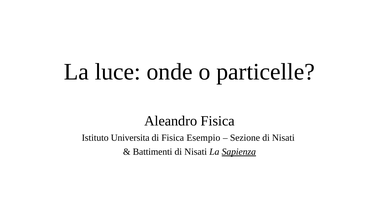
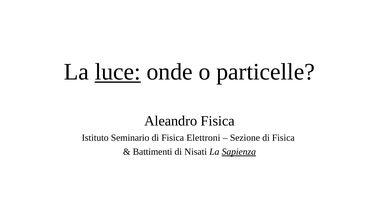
luce underline: none -> present
Universita: Universita -> Seminario
Esempio: Esempio -> Elettroni
Sezione di Nisati: Nisati -> Fisica
